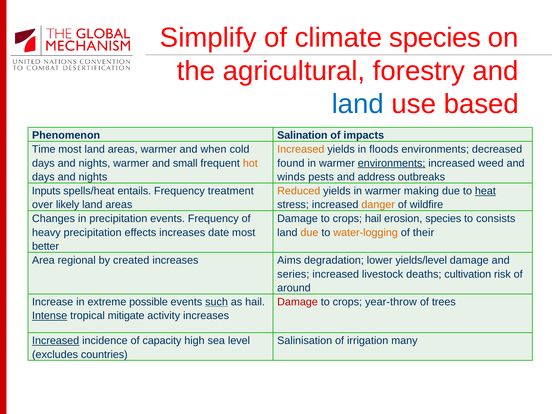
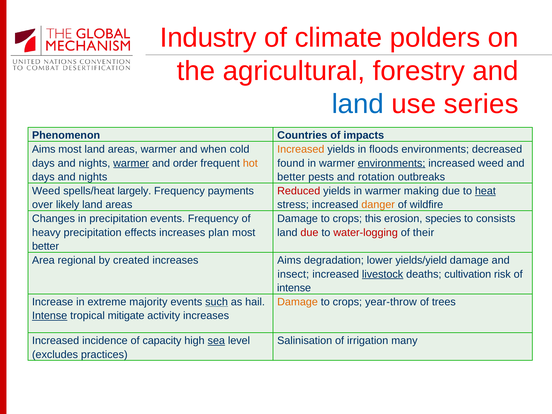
Simplify: Simplify -> Industry
climate species: species -> polders
based: based -> series
Salination: Salination -> Countries
Time at (44, 149): Time -> Aims
warmer at (131, 163) underline: none -> present
small: small -> order
winds at (291, 177): winds -> better
address: address -> rotation
Inputs at (46, 191): Inputs -> Weed
entails: entails -> largely
treatment: treatment -> payments
Reduced colour: orange -> red
crops hail: hail -> this
date: date -> plan
due at (309, 233) colour: orange -> red
water-logging colour: orange -> red
yields/level: yields/level -> yields/yield
series: series -> insect
livestock underline: none -> present
around at (294, 288): around -> intense
possible: possible -> majority
Damage at (298, 302) colour: red -> orange
Increased at (56, 341) underline: present -> none
sea underline: none -> present
countries: countries -> practices
